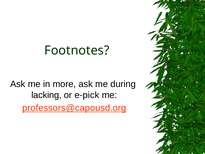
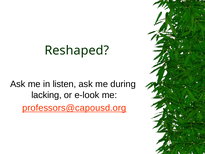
Footnotes: Footnotes -> Reshaped
more: more -> listen
e-pick: e-pick -> e-look
